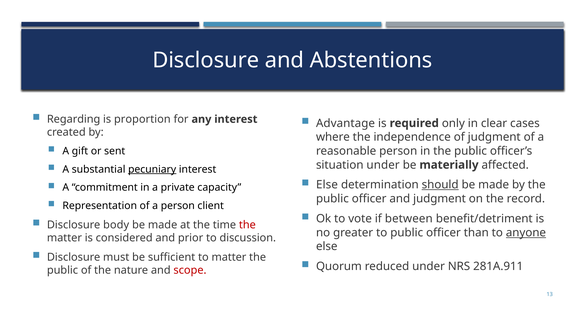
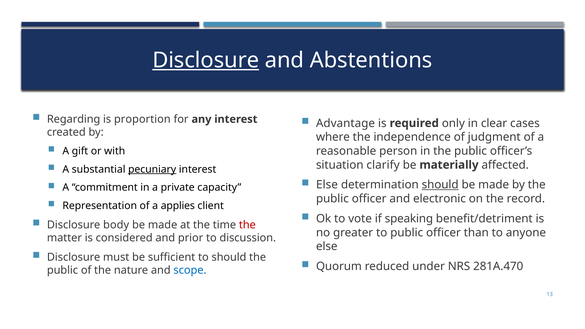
Disclosure at (206, 60) underline: none -> present
sent: sent -> with
situation under: under -> clarify
and judgment: judgment -> electronic
a person: person -> applies
between: between -> speaking
anyone underline: present -> none
to matter: matter -> should
281A.911: 281A.911 -> 281A.470
scope colour: red -> blue
